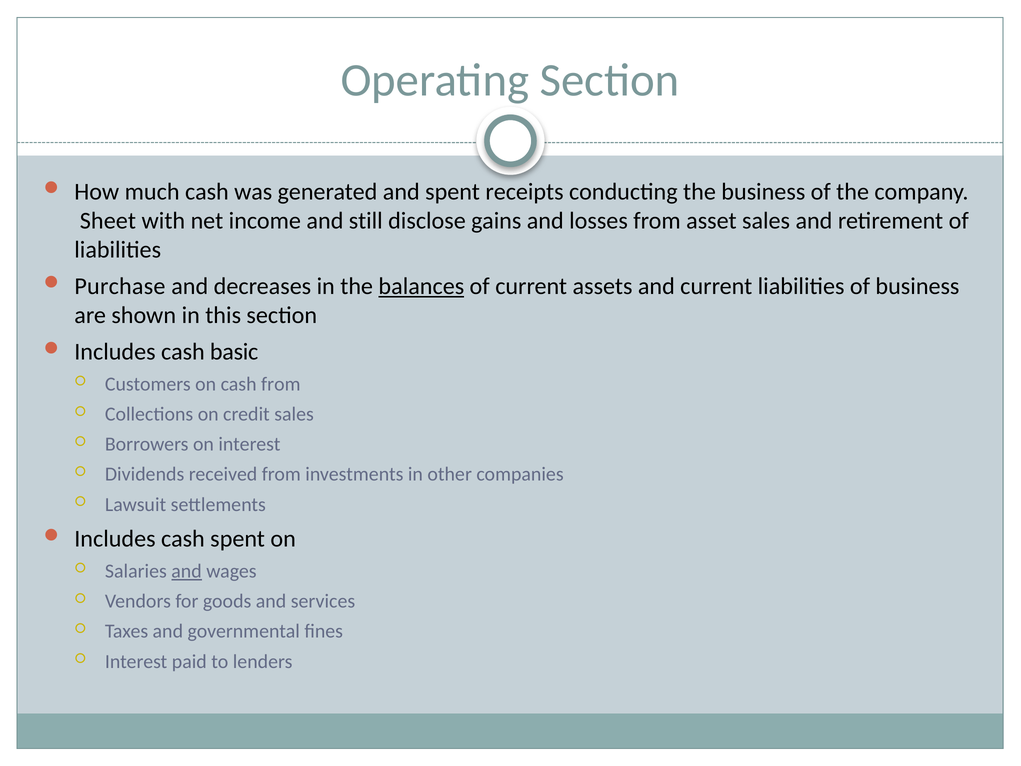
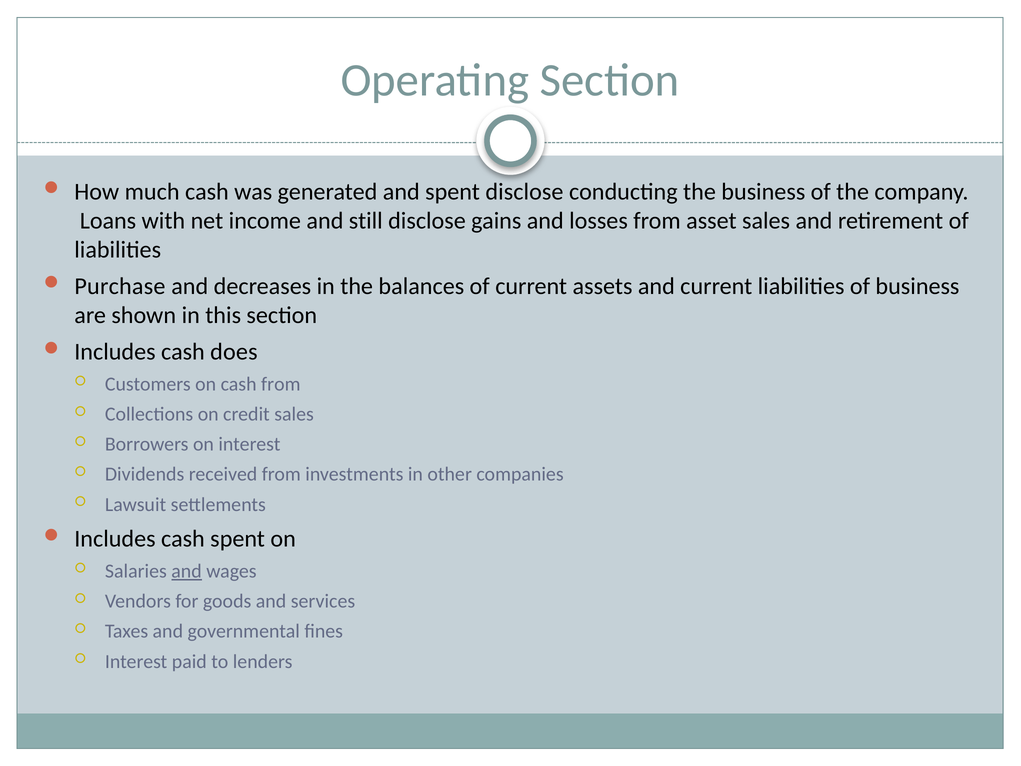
spent receipts: receipts -> disclose
Sheet: Sheet -> Loans
balances underline: present -> none
basic: basic -> does
